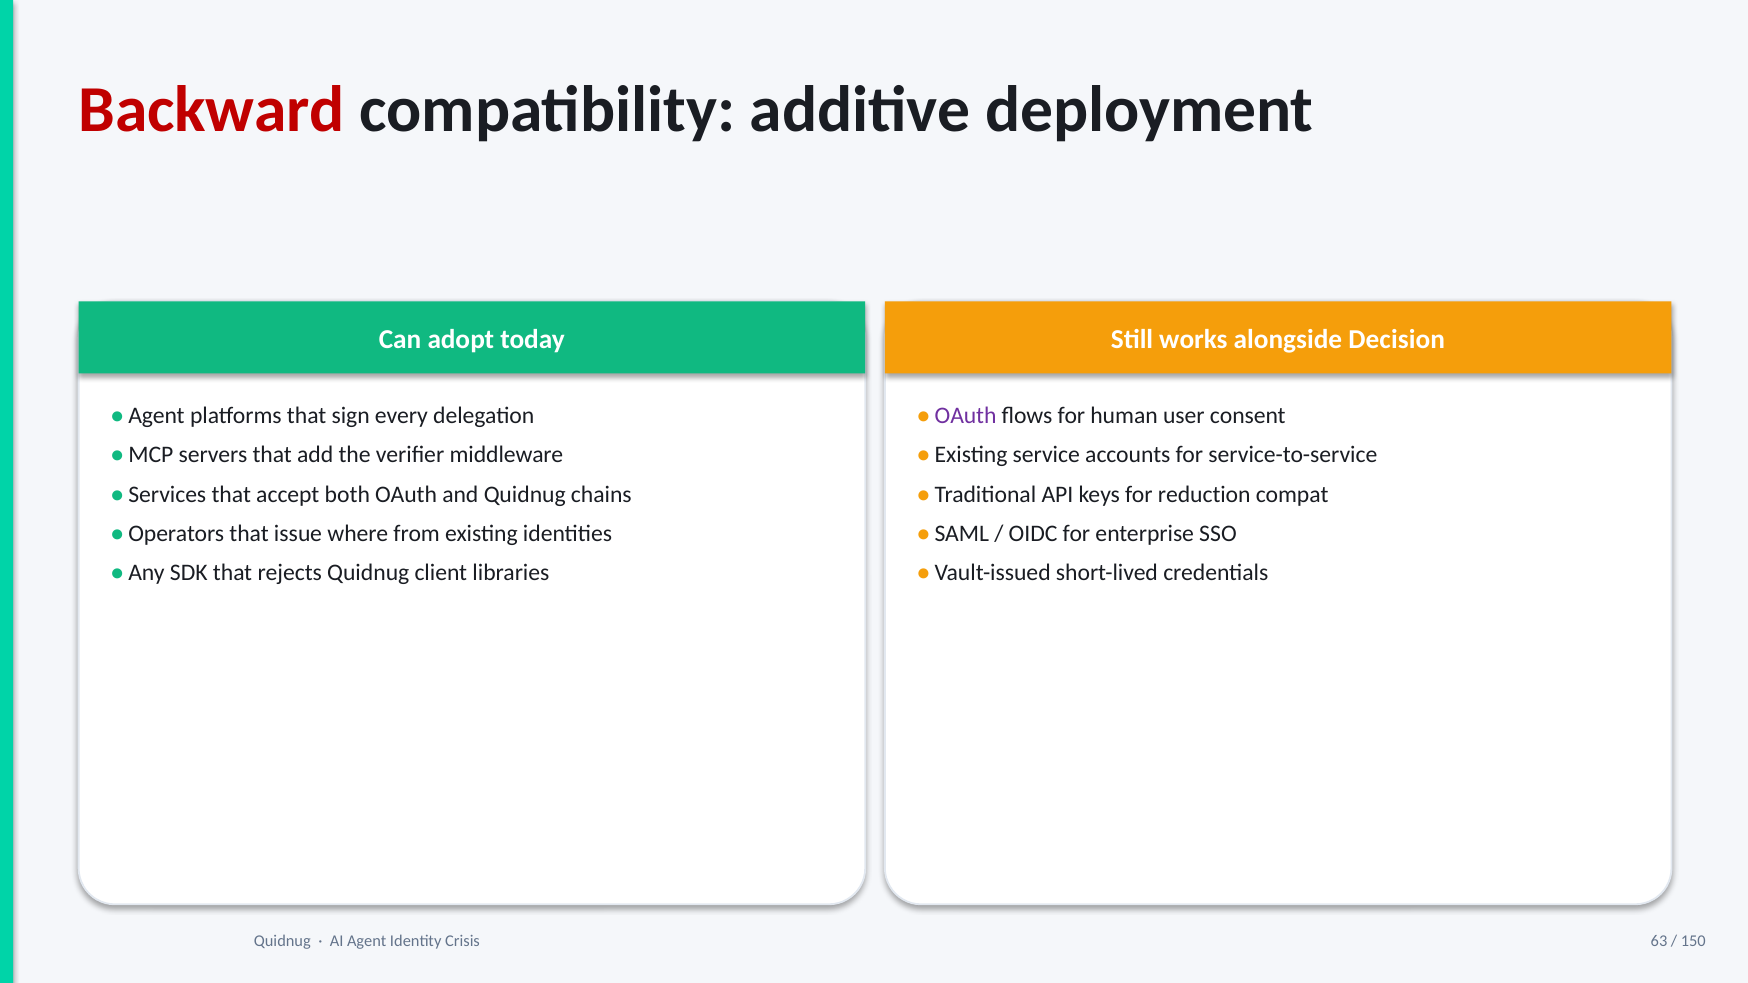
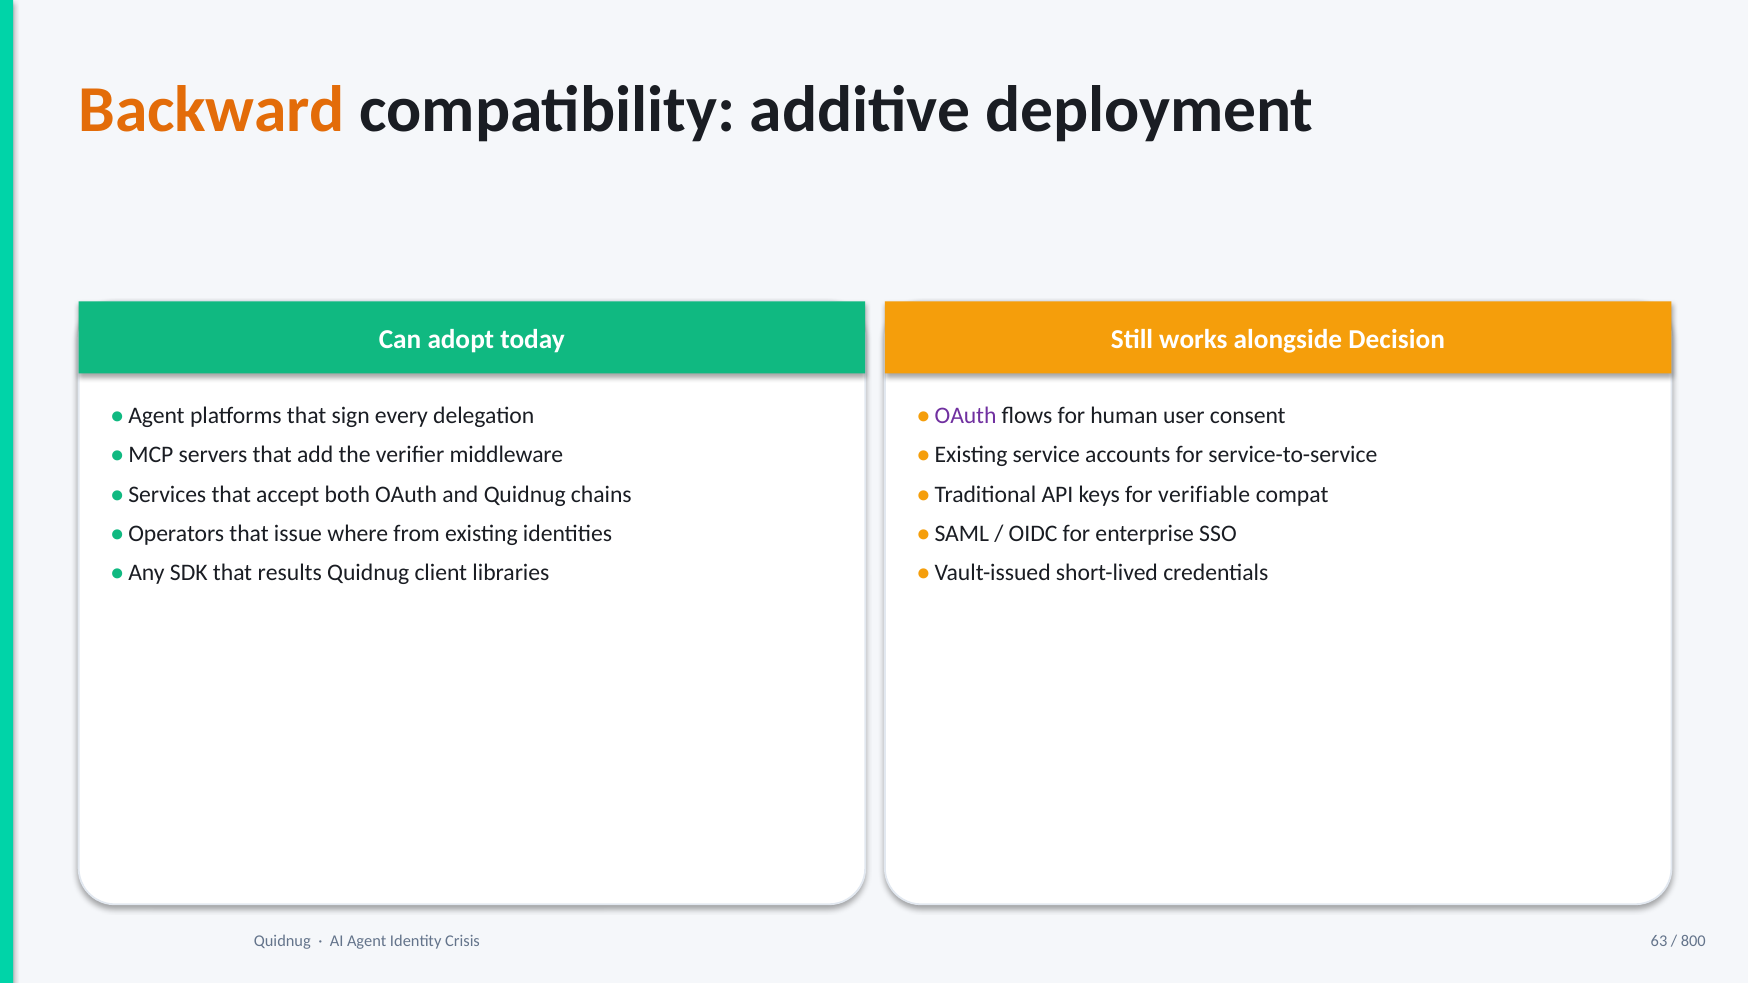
Backward colour: red -> orange
reduction: reduction -> verifiable
rejects: rejects -> results
150: 150 -> 800
